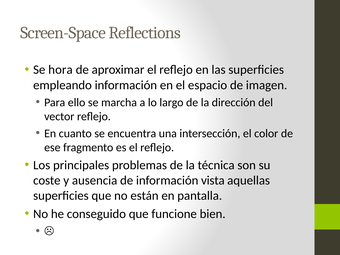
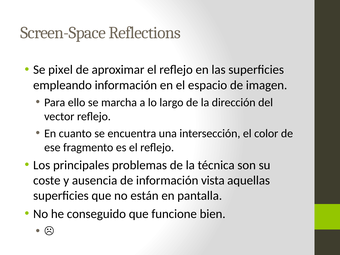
hora: hora -> pixel
